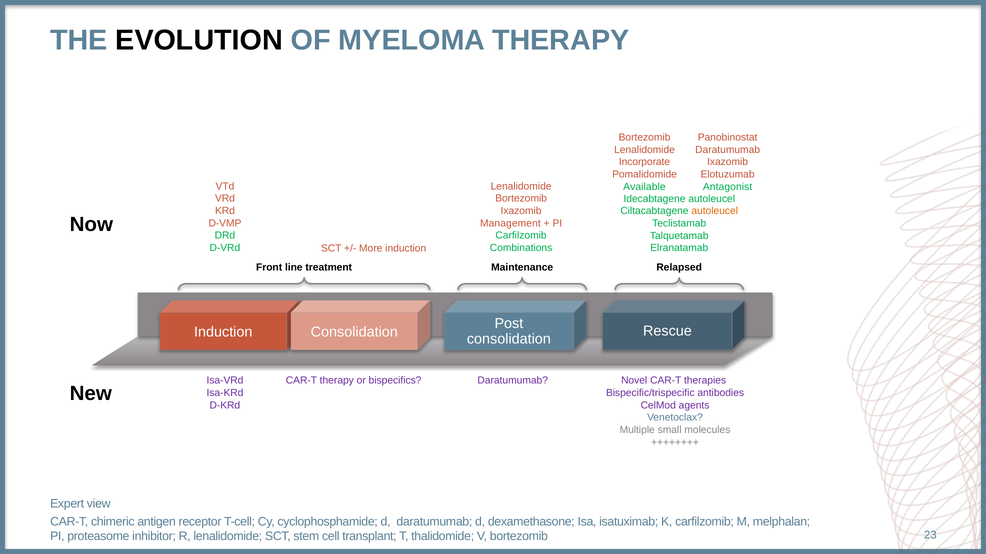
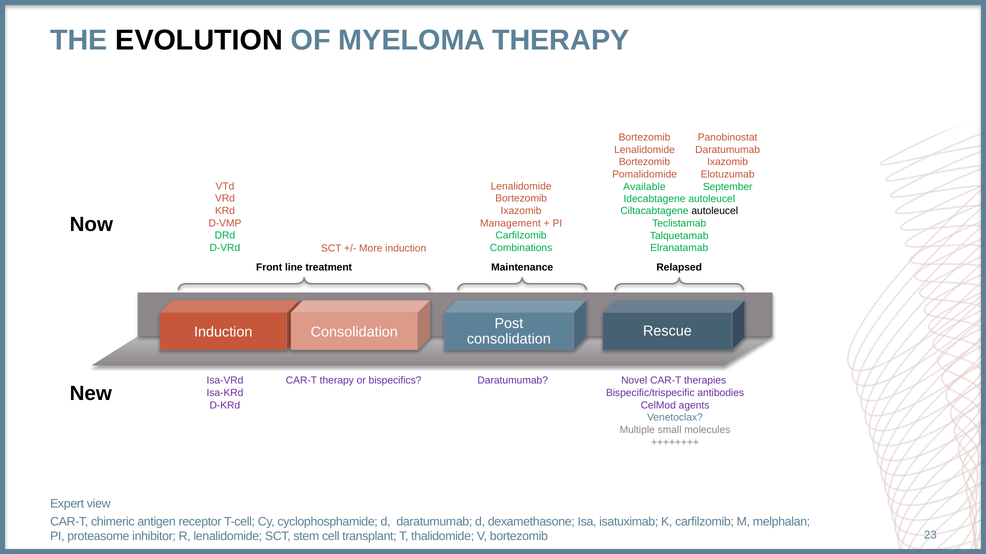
Incorporate at (645, 162): Incorporate -> Bortezomib
Antagonist: Antagonist -> September
autoleucel at (715, 211) colour: orange -> black
